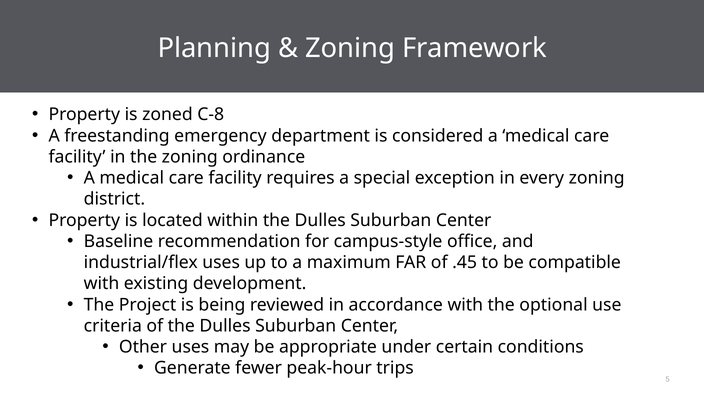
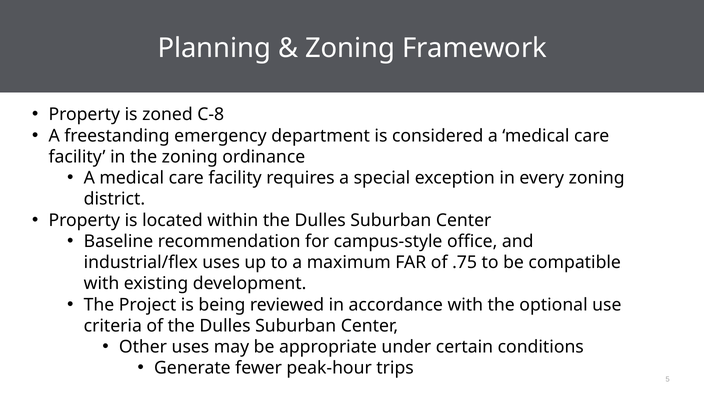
.45: .45 -> .75
